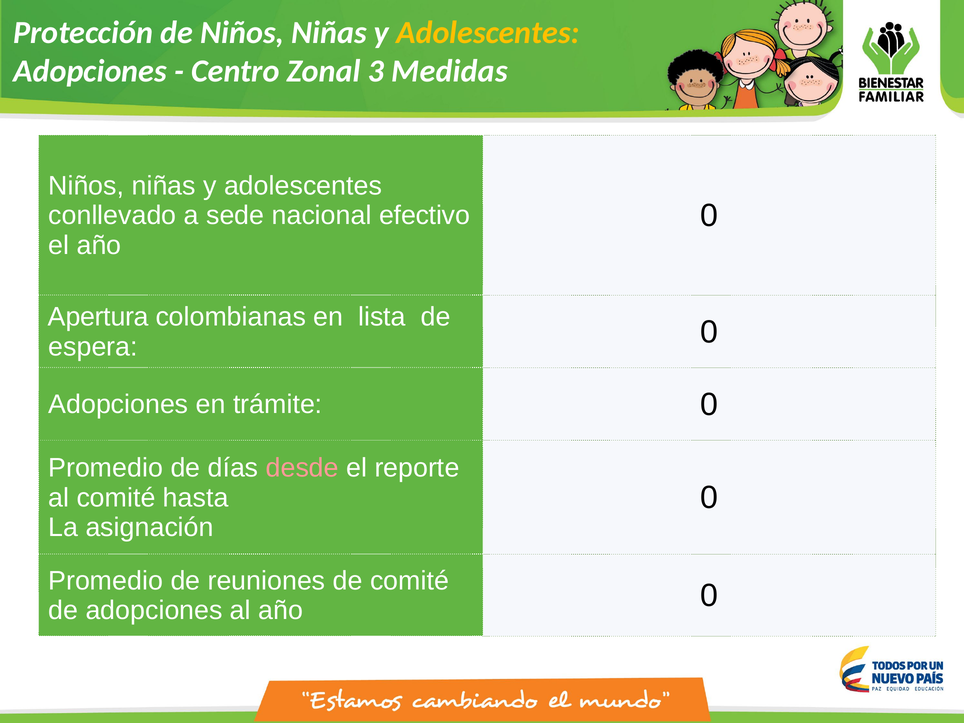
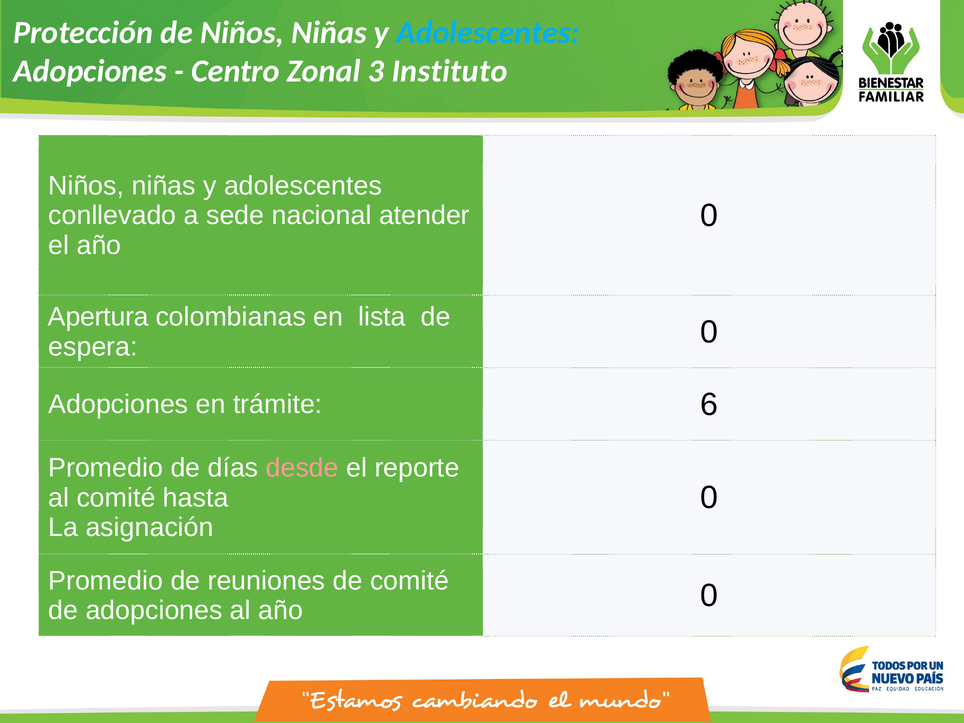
Adolescentes at (488, 32) colour: yellow -> light blue
Medidas: Medidas -> Instituto
efectivo: efectivo -> atender
trámite 0: 0 -> 6
